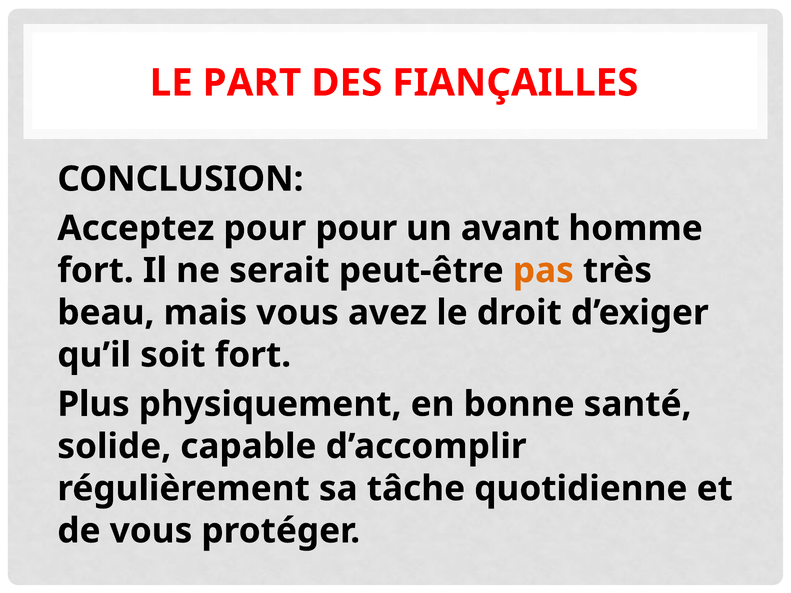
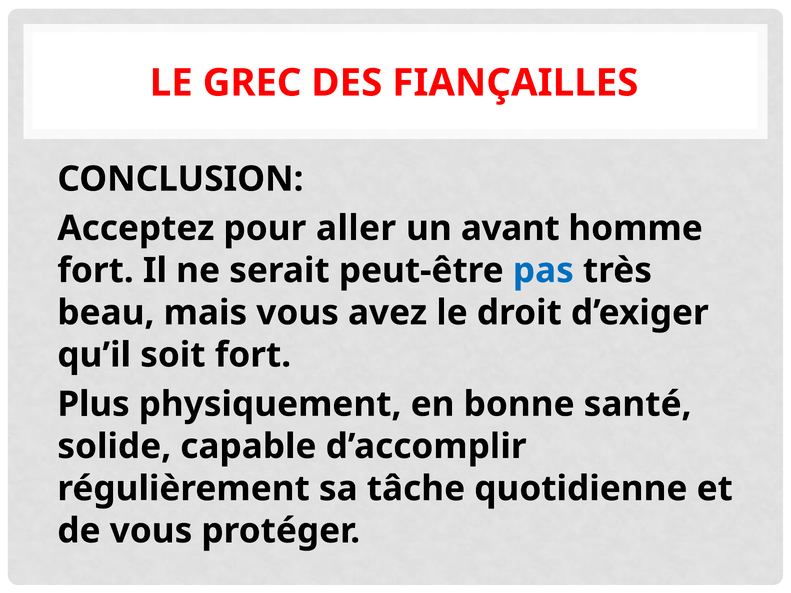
PART: PART -> GREC
pour pour: pour -> aller
pas colour: orange -> blue
